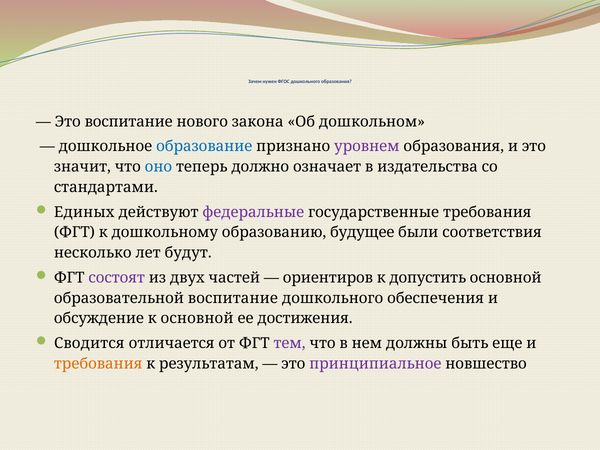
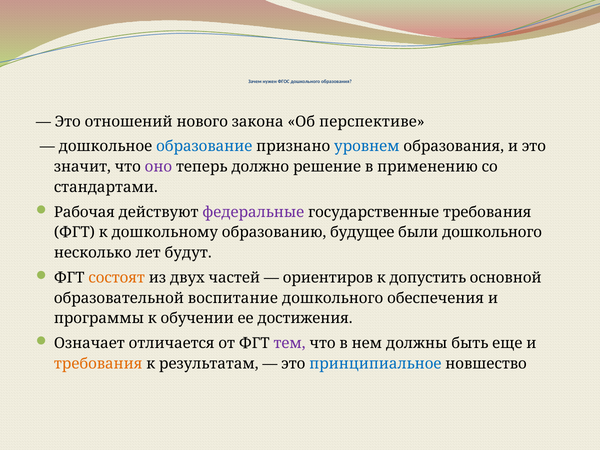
Это воспитание: воспитание -> отношений
дошкольном: дошкольном -> перспективе
уровнем colour: purple -> blue
оно colour: blue -> purple
означает: означает -> решение
издательства: издательства -> применению
Единых: Единых -> Рабочая
были соответствия: соответствия -> дошкольного
состоят colour: purple -> orange
обсуждение: обсуждение -> программы
к основной: основной -> обучении
Сводится: Сводится -> Означает
принципиальное colour: purple -> blue
